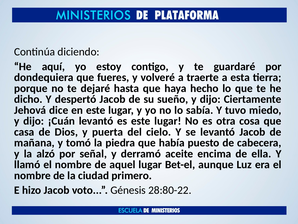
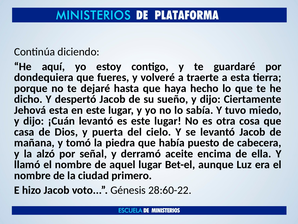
Jehová dice: dice -> esta
28:80-22: 28:80-22 -> 28:60-22
